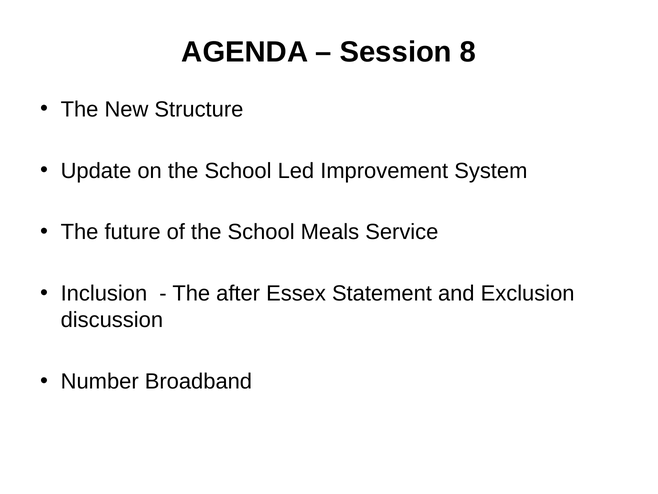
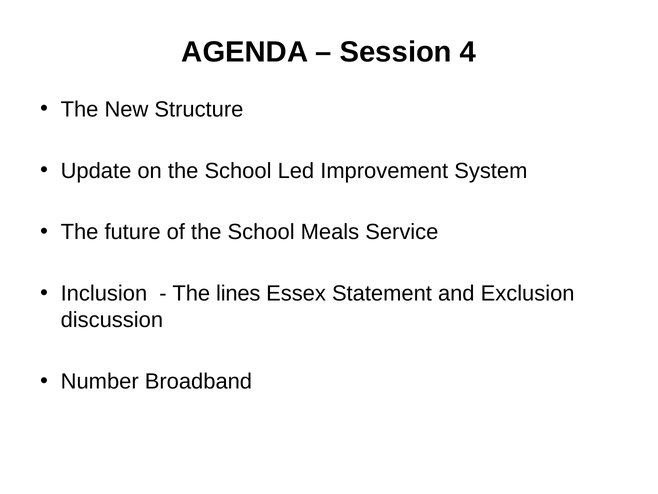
8: 8 -> 4
after: after -> lines
